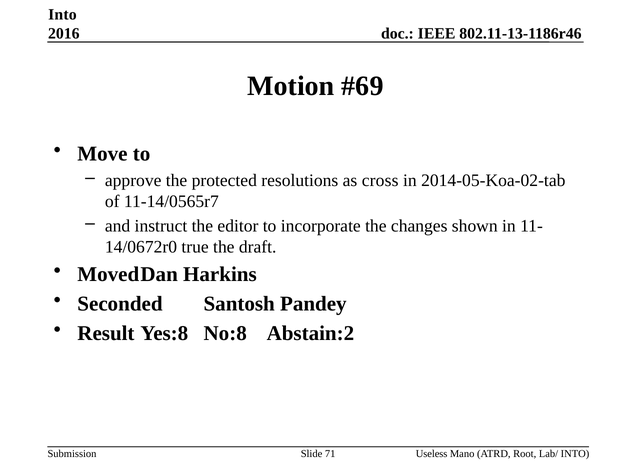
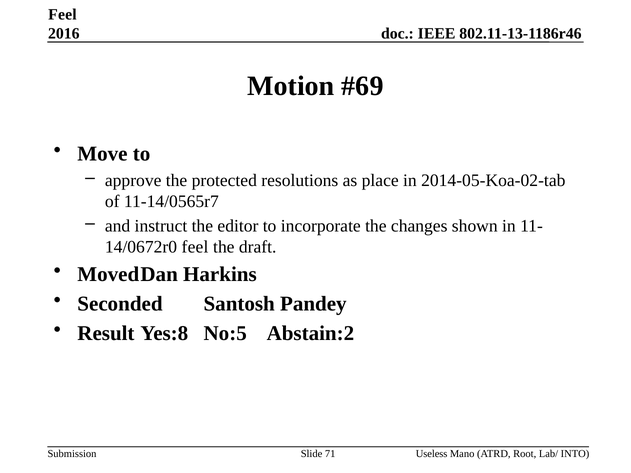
Into at (62, 15): Into -> Feel
cross: cross -> place
true at (195, 247): true -> feel
No:8: No:8 -> No:5
